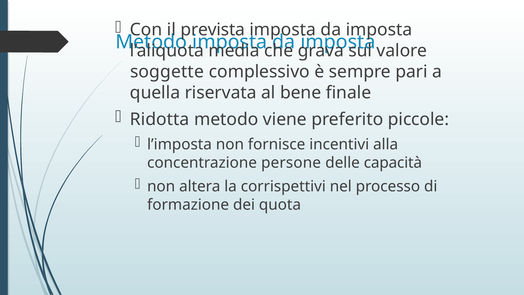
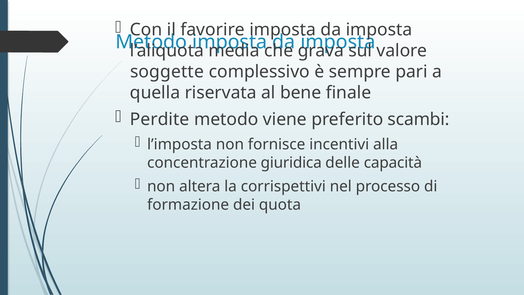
prevista: prevista -> favorire
Ridotta: Ridotta -> Perdite
piccole: piccole -> scambi
persone: persone -> giuridica
